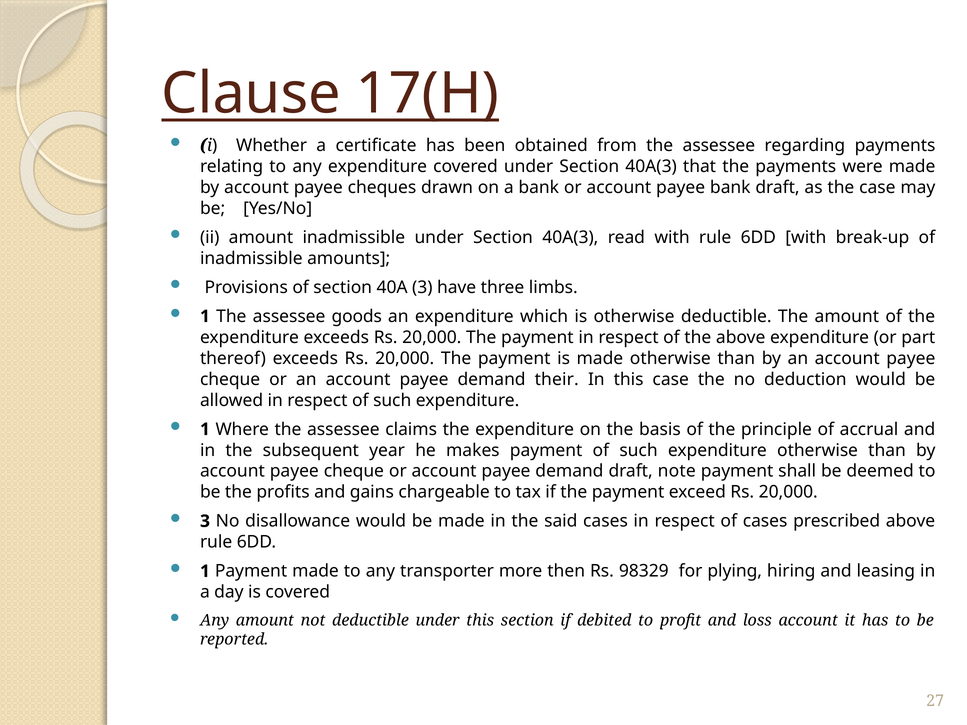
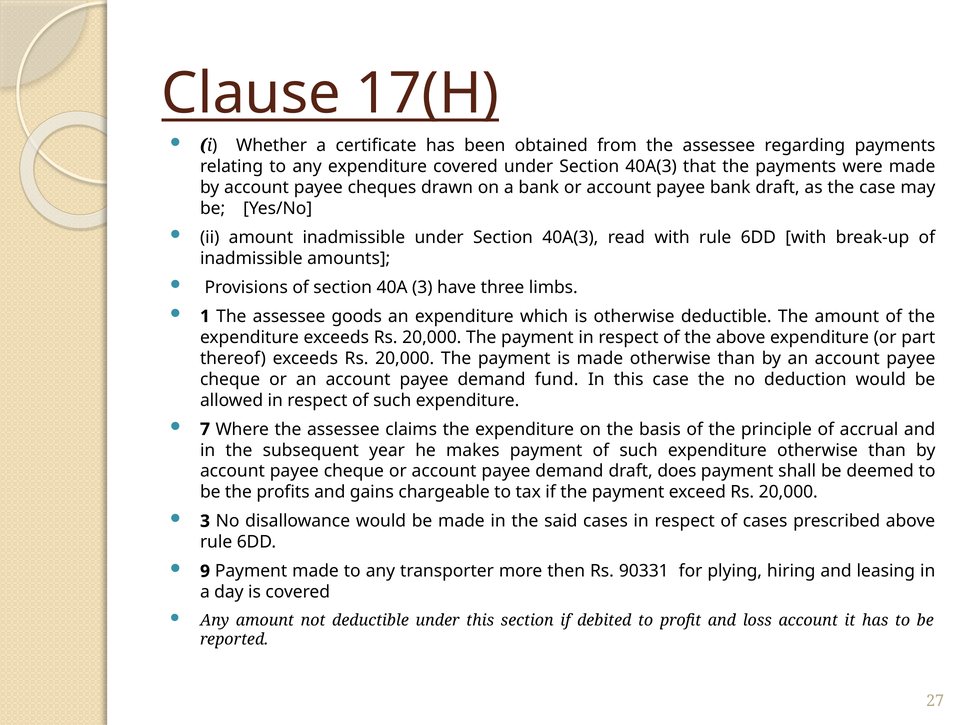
their: their -> fund
1 at (205, 429): 1 -> 7
note: note -> does
1 at (205, 571): 1 -> 9
98329: 98329 -> 90331
